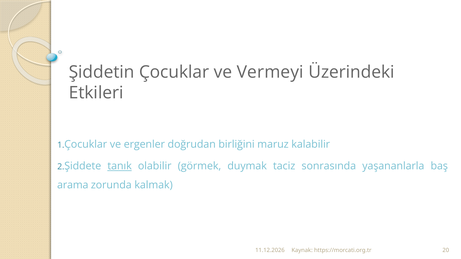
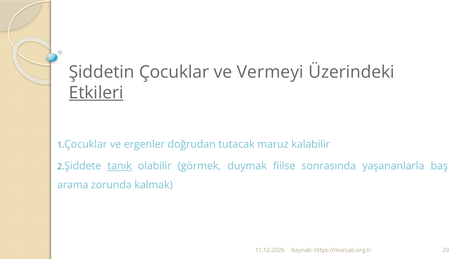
Etkileri underline: none -> present
birliğini: birliğini -> tutacak
taciz: taciz -> fiilse
